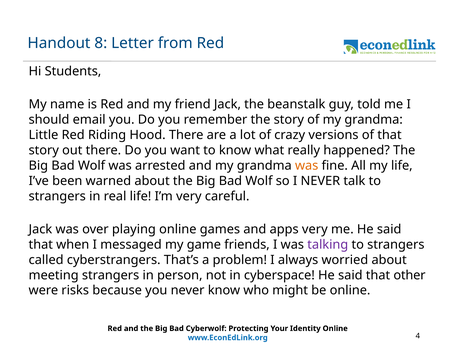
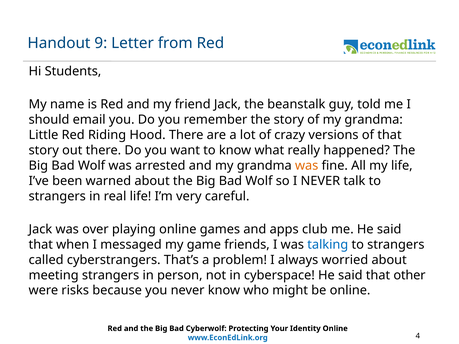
8: 8 -> 9
apps very: very -> club
talking colour: purple -> blue
